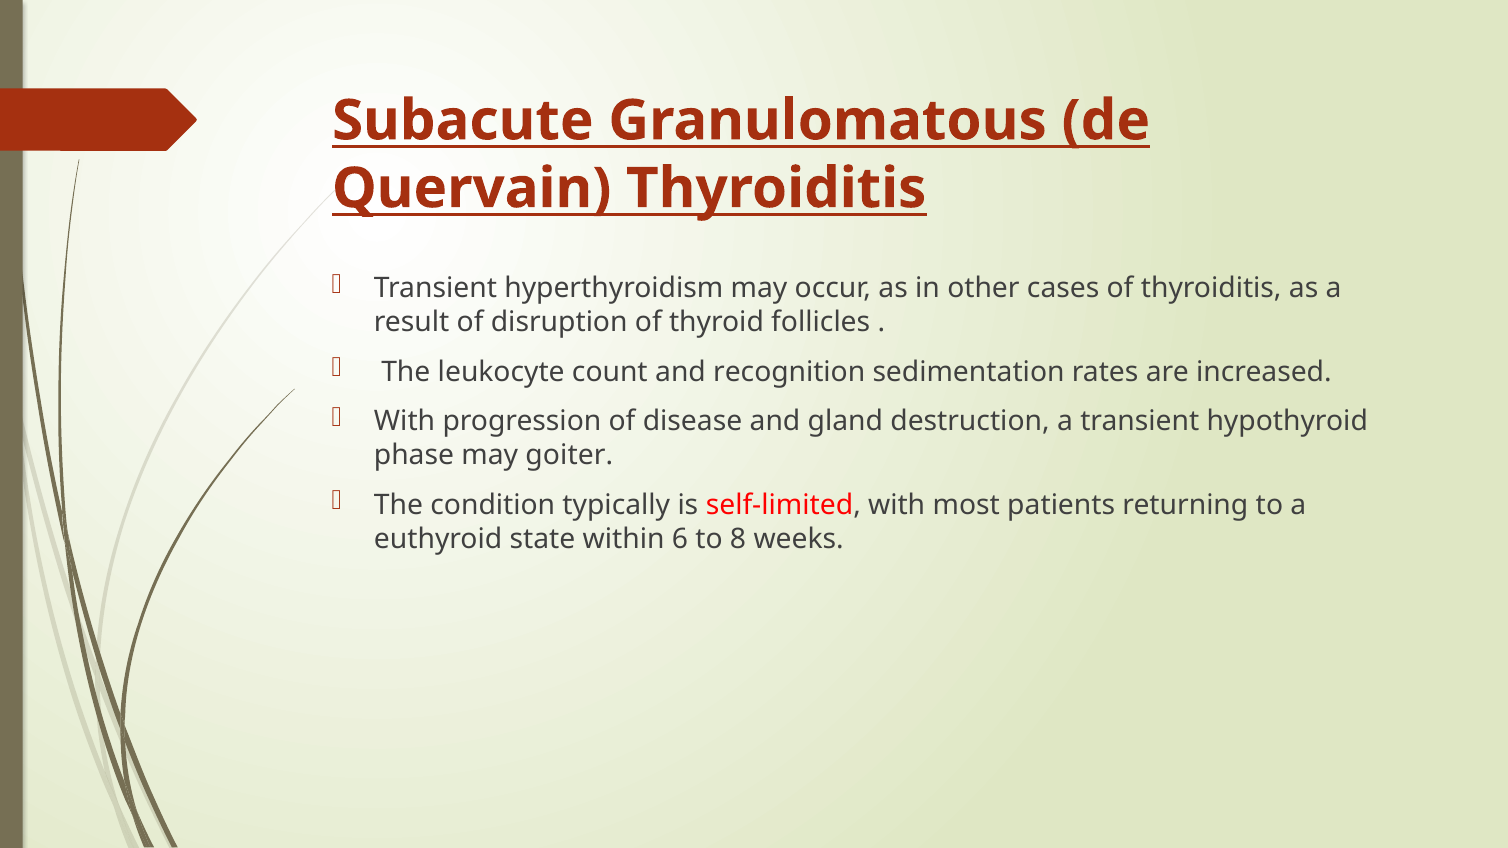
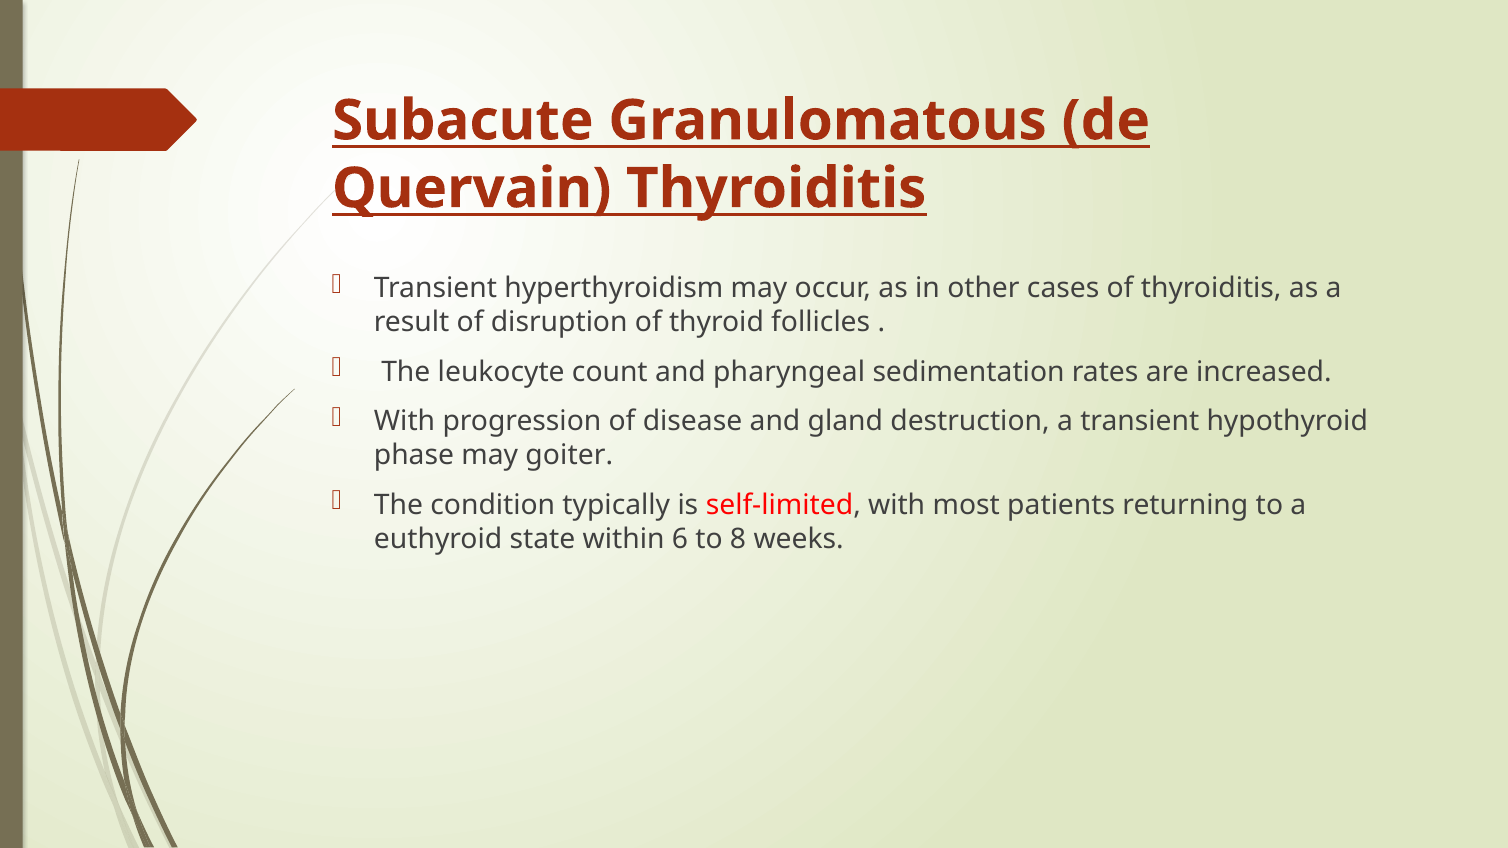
recognition: recognition -> pharyngeal
